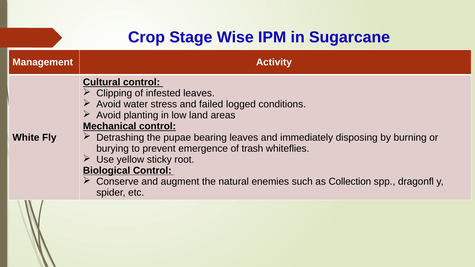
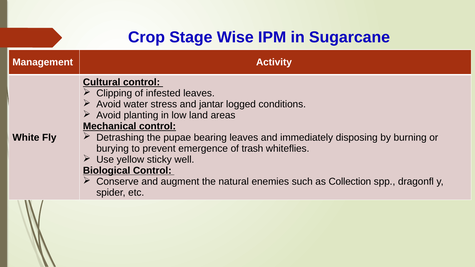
failed: failed -> jantar
root: root -> well
